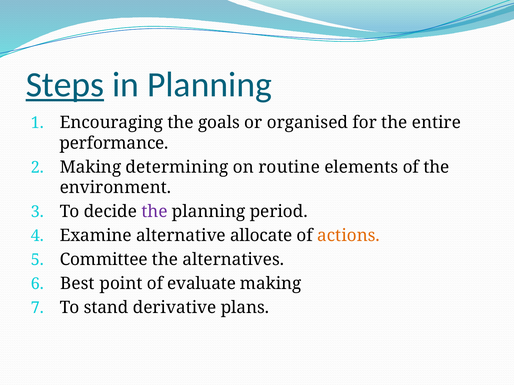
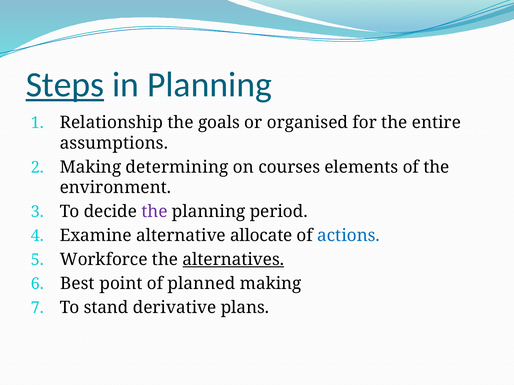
Encouraging: Encouraging -> Relationship
performance: performance -> assumptions
routine: routine -> courses
actions colour: orange -> blue
Committee: Committee -> Workforce
alternatives underline: none -> present
evaluate: evaluate -> planned
